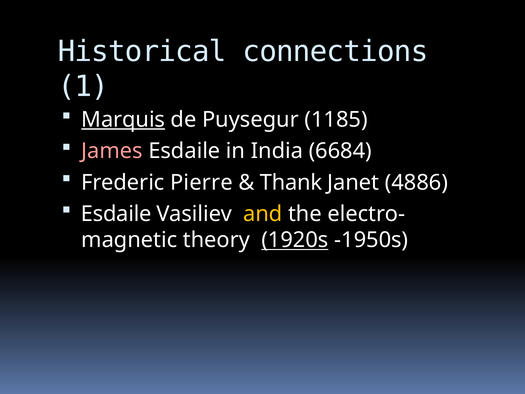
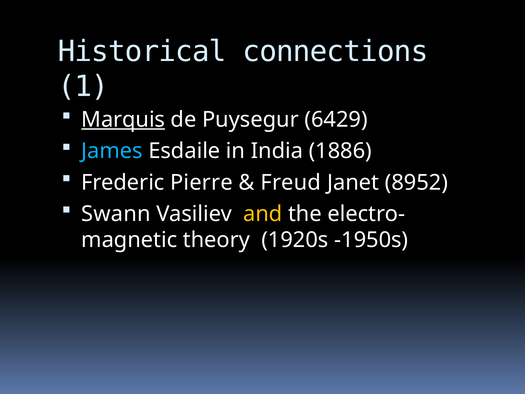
1185: 1185 -> 6429
James colour: pink -> light blue
6684: 6684 -> 1886
Thank: Thank -> Freud
4886: 4886 -> 8952
Esdaile at (116, 214): Esdaile -> Swann
1920s underline: present -> none
